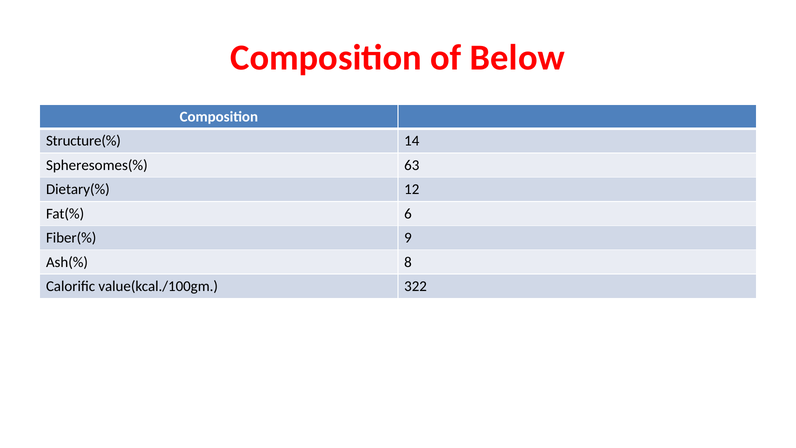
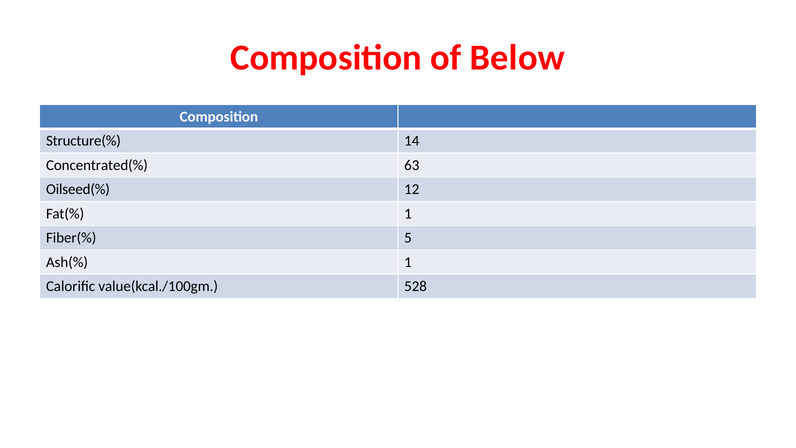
Spheresomes(%: Spheresomes(% -> Concentrated(%
Dietary(%: Dietary(% -> Oilseed(%
Fat(% 6: 6 -> 1
9: 9 -> 5
Ash(% 8: 8 -> 1
322: 322 -> 528
